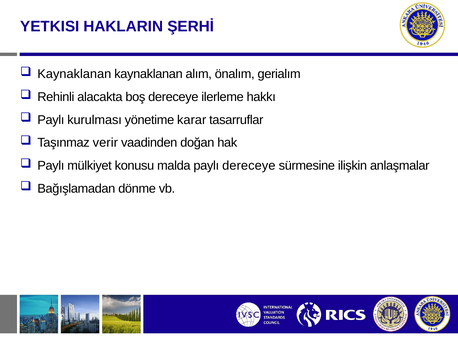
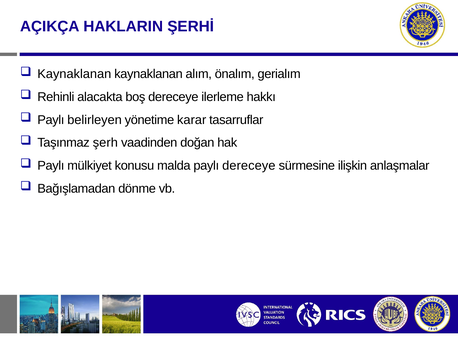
YETKISI: YETKISI -> AÇIKÇA
kurulması: kurulması -> belirleyen
verir: verir -> şerh
